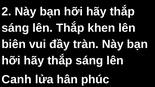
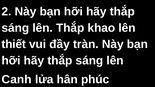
khen: khen -> khao
biên: biên -> thiết
